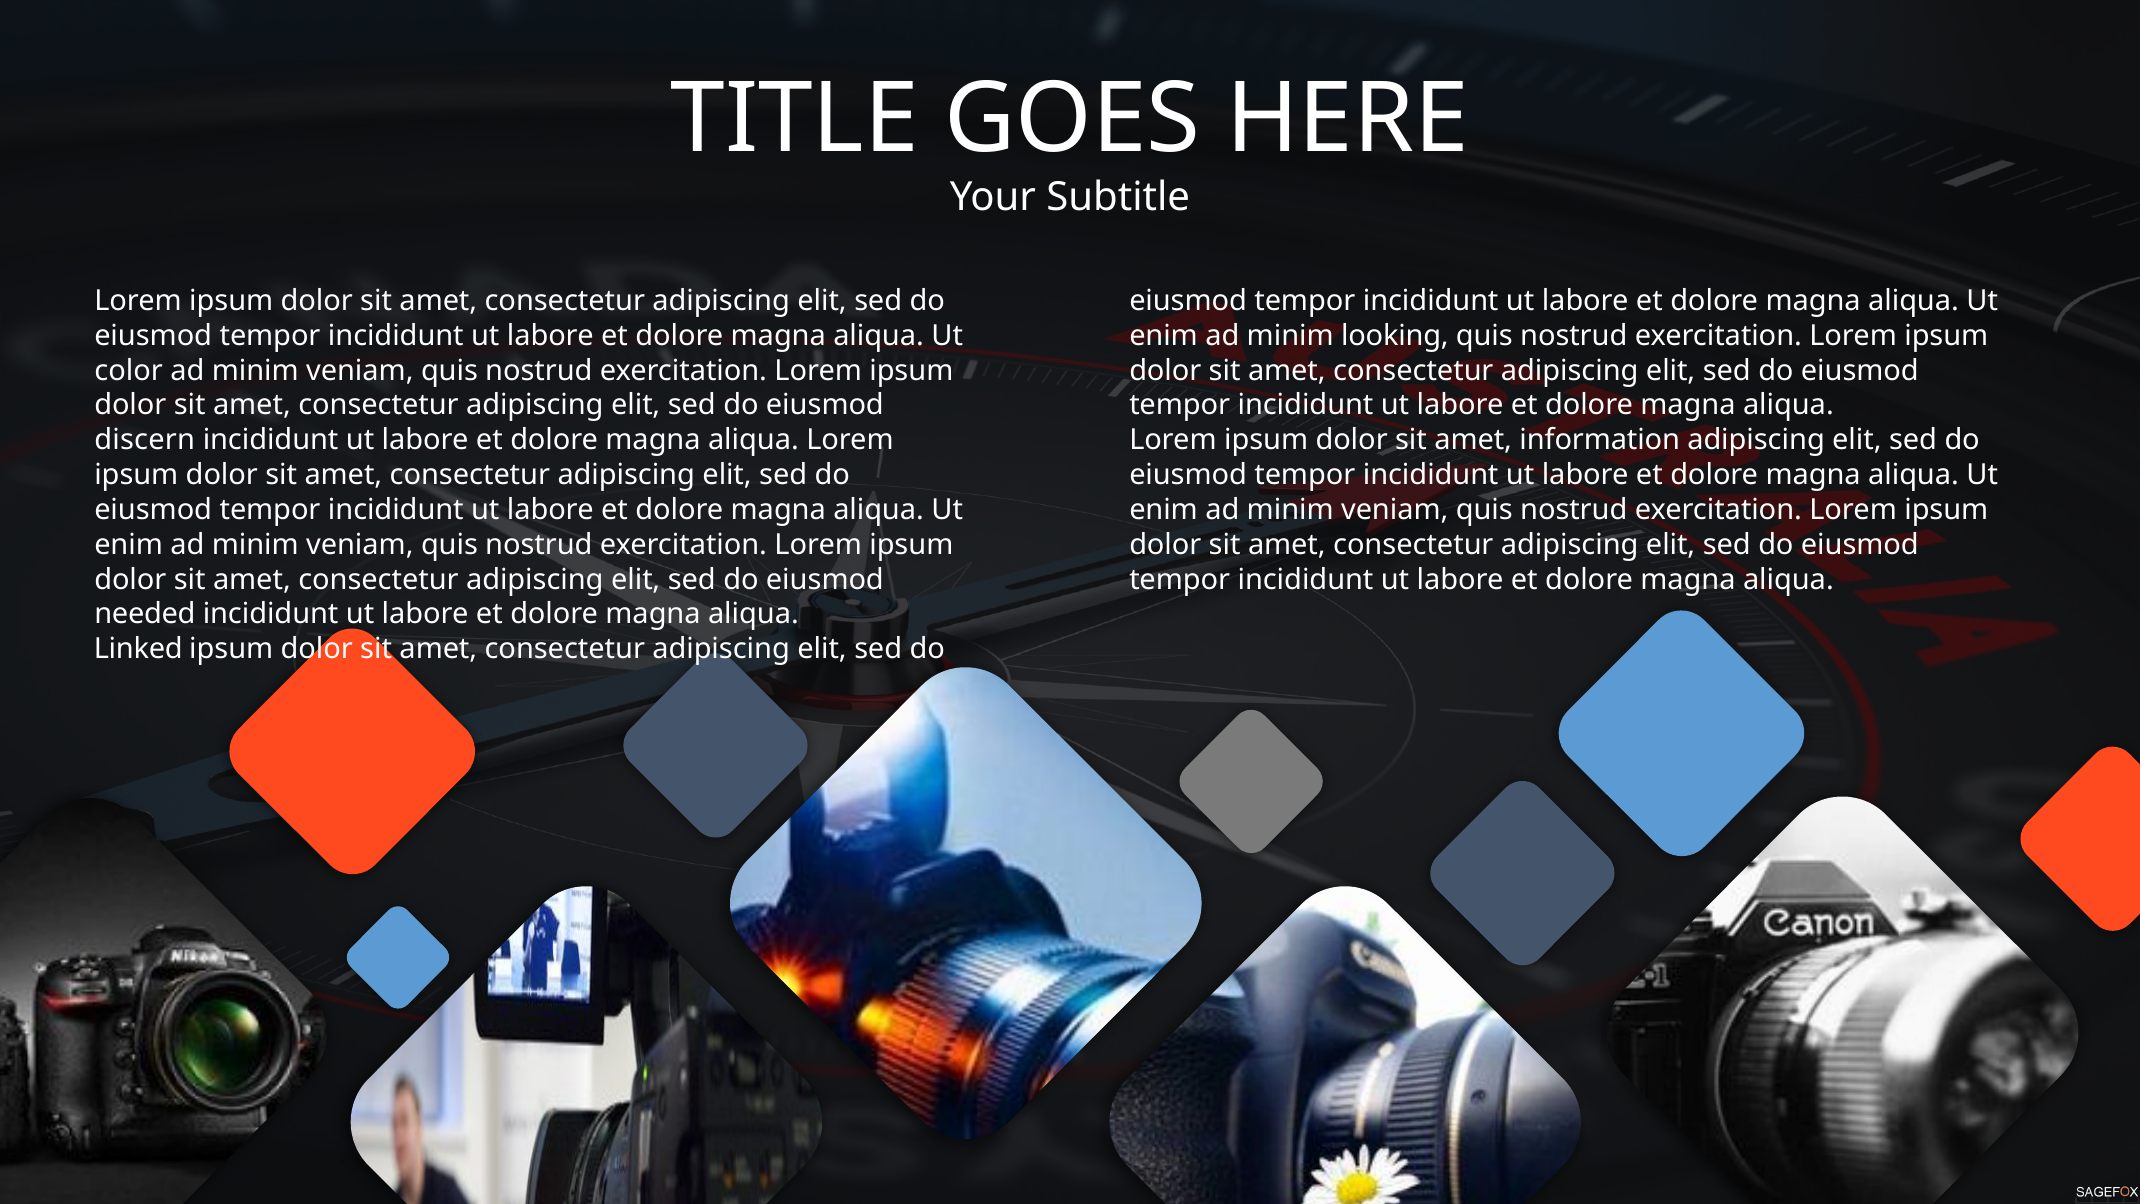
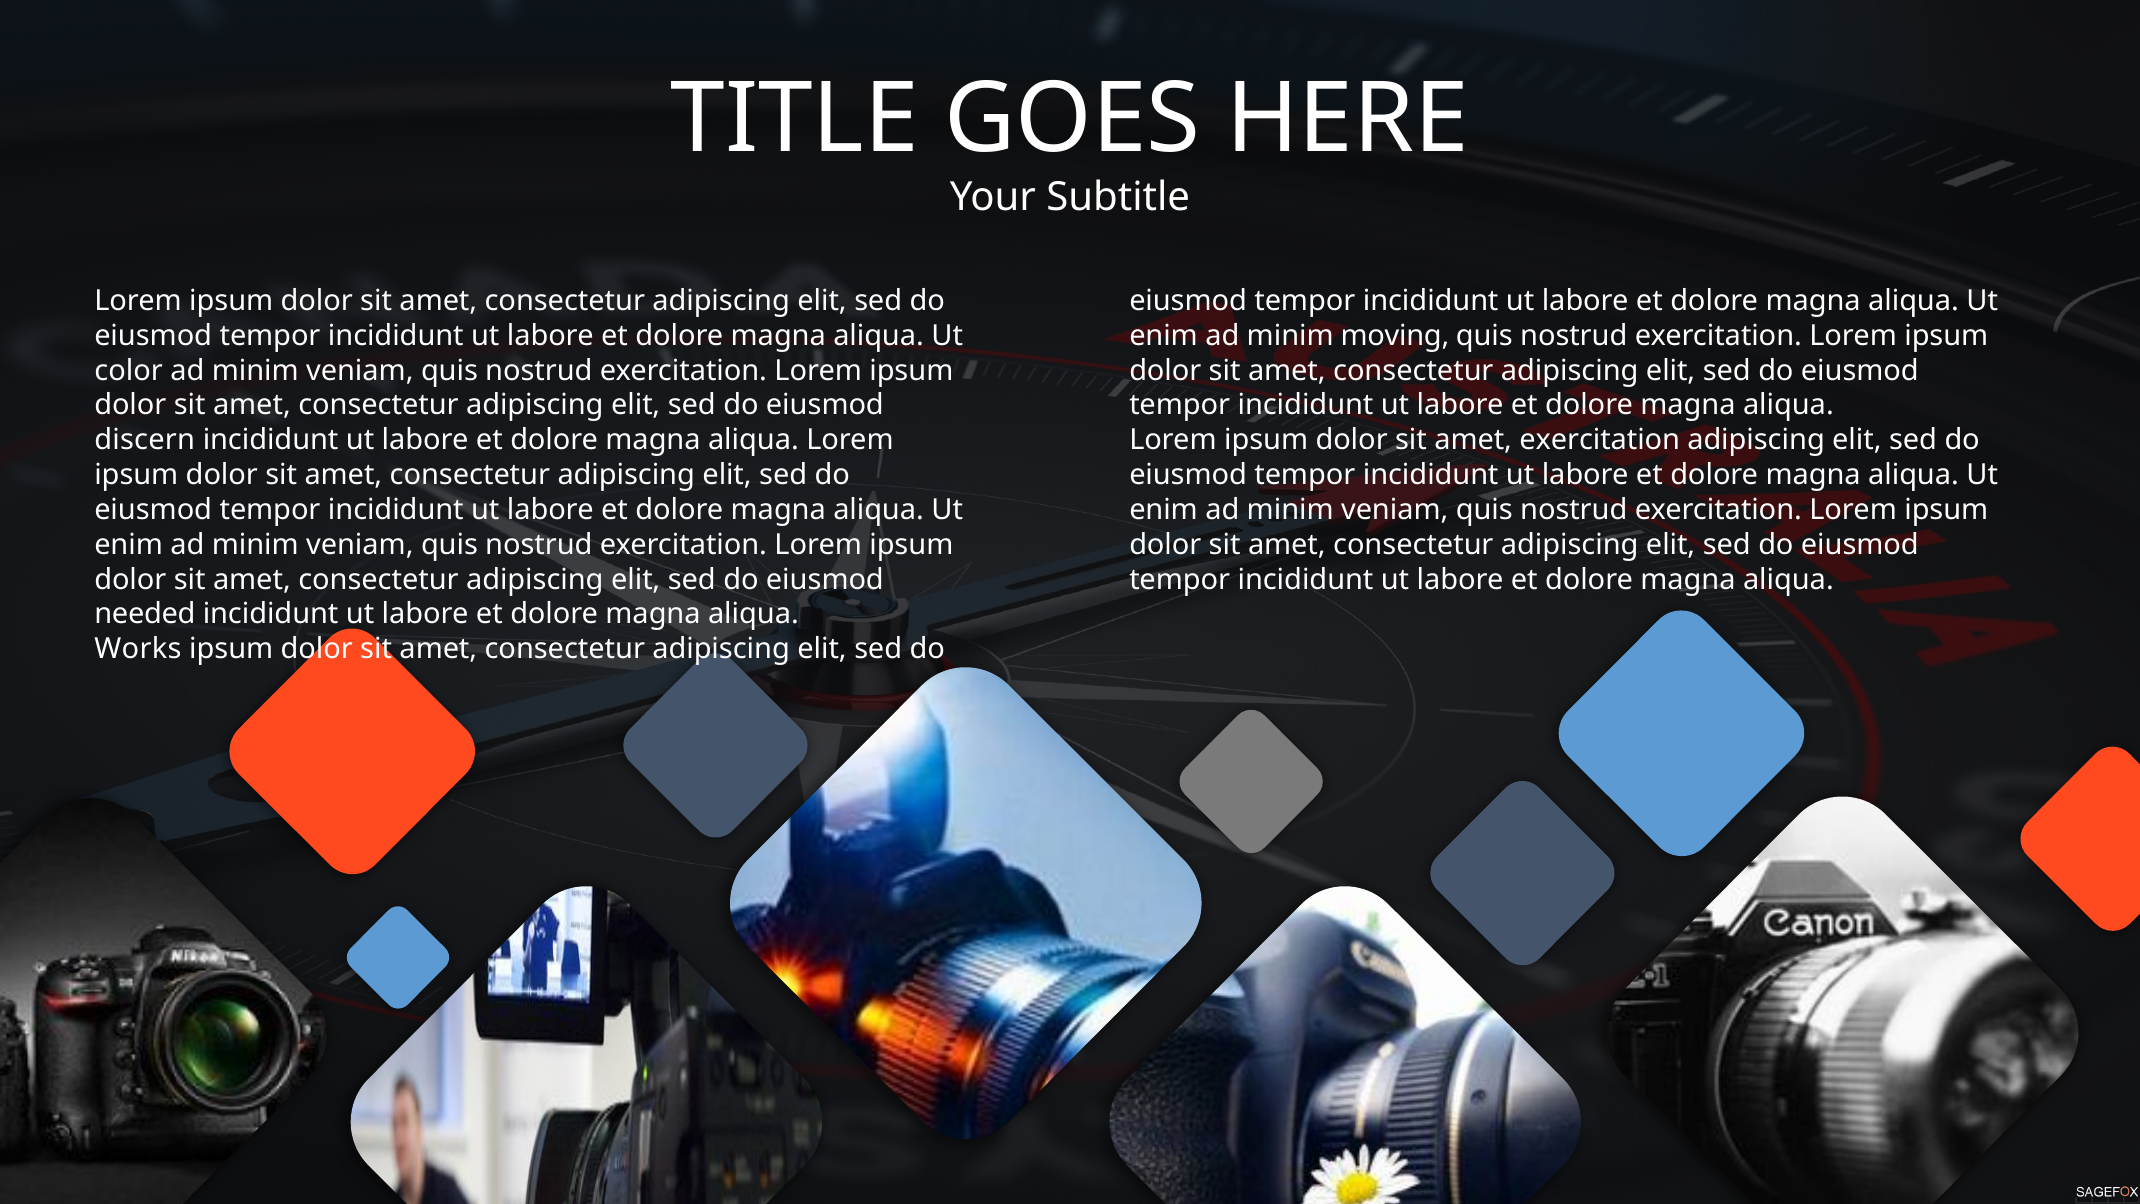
looking: looking -> moving
amet information: information -> exercitation
Linked: Linked -> Works
